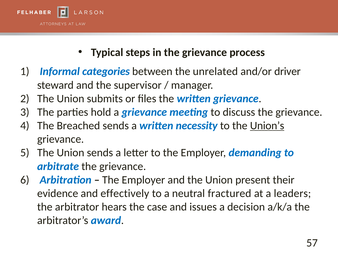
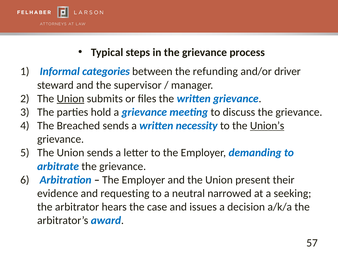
unrelated: unrelated -> refunding
Union at (71, 98) underline: none -> present
effectively: effectively -> requesting
fractured: fractured -> narrowed
leaders: leaders -> seeking
